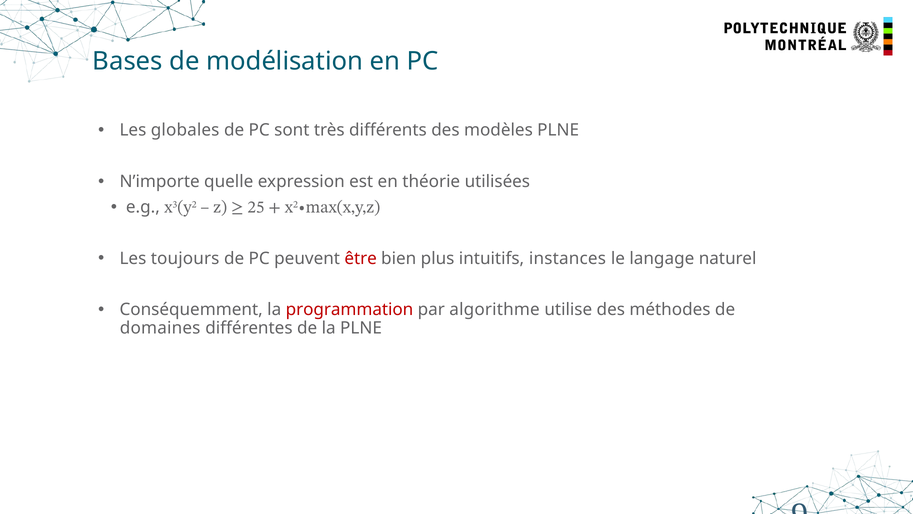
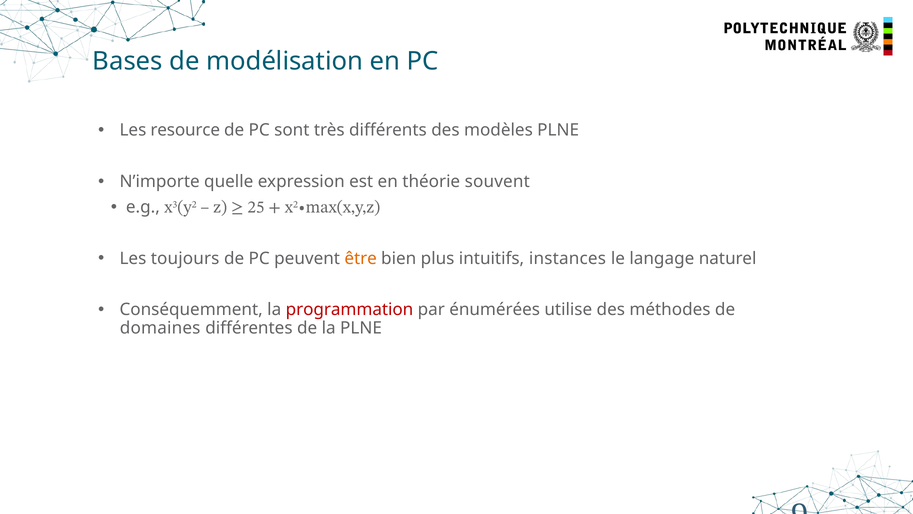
globales: globales -> resource
utilisées: utilisées -> souvent
être colour: red -> orange
algorithme: algorithme -> énumérées
